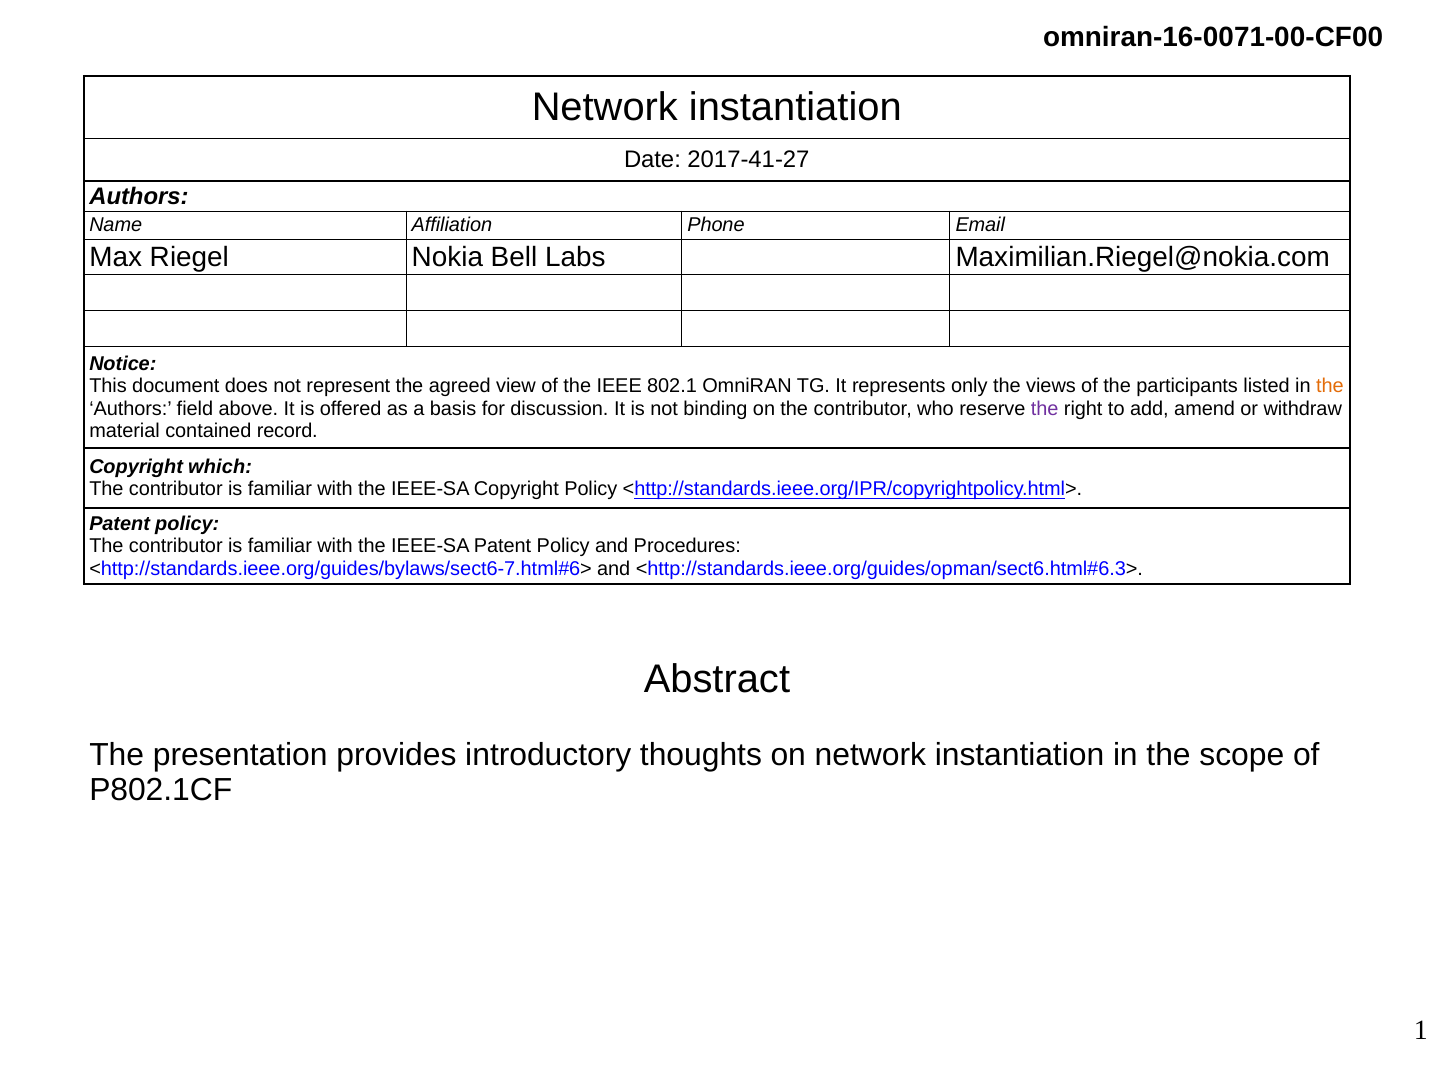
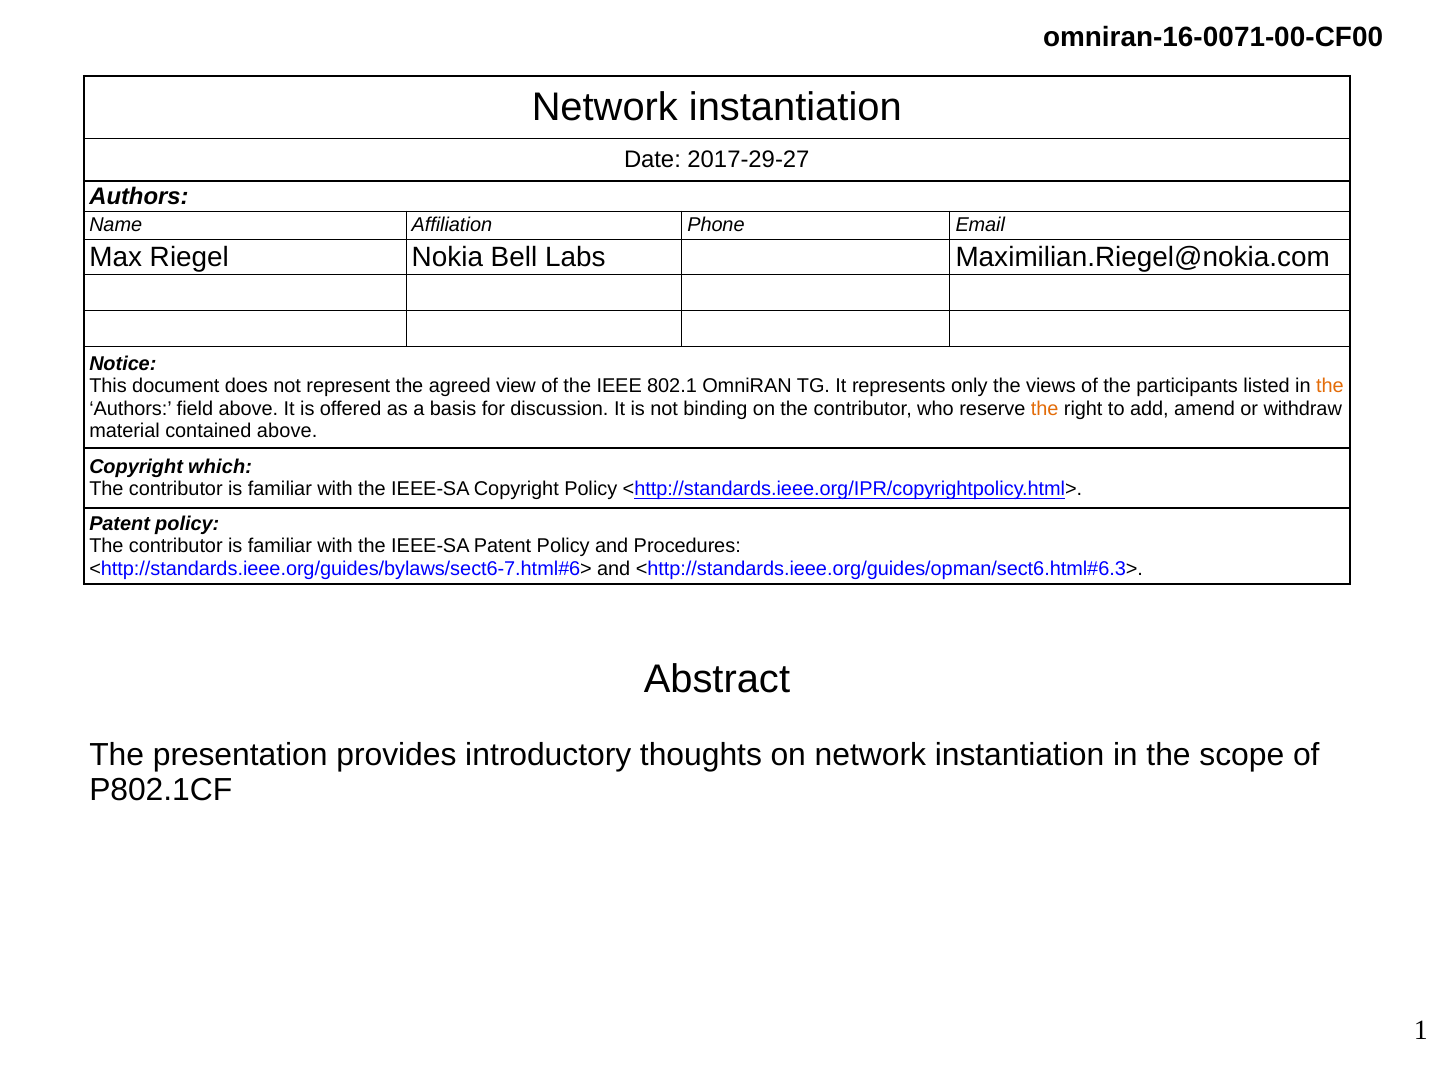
2017-41-27: 2017-41-27 -> 2017-29-27
the at (1045, 408) colour: purple -> orange
contained record: record -> above
